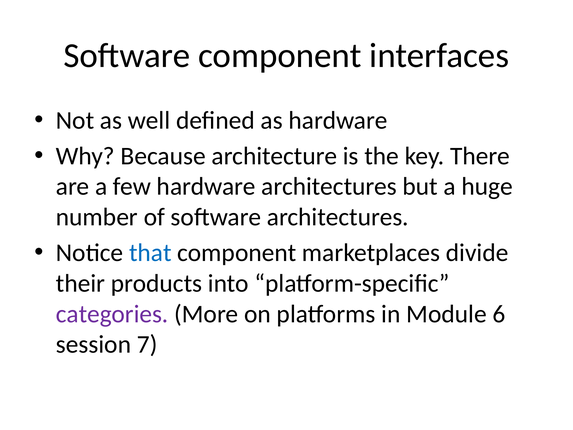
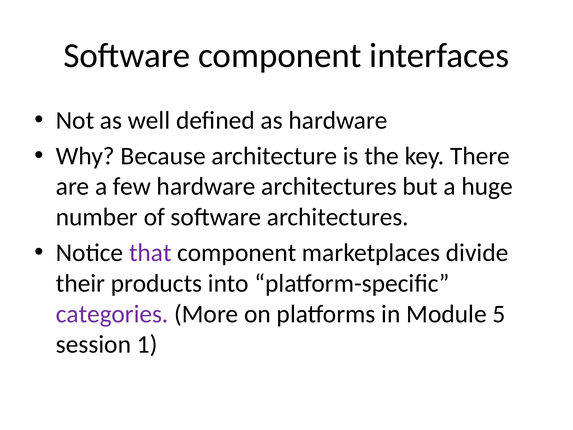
that colour: blue -> purple
6: 6 -> 5
7: 7 -> 1
